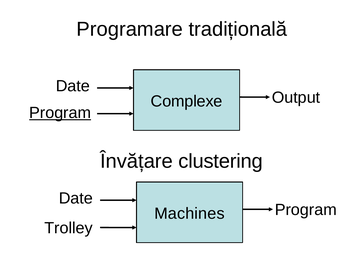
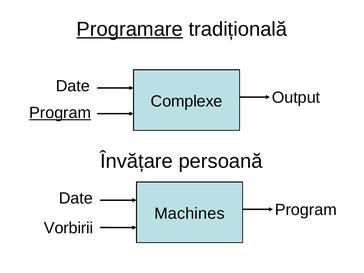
Programare underline: none -> present
clustering: clustering -> persoană
Trolley: Trolley -> Vorbirii
